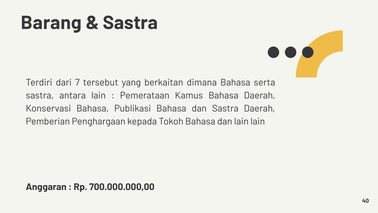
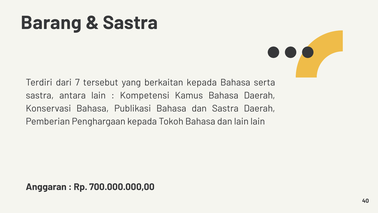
berkaitan dimana: dimana -> kepada
Pemerataan: Pemerataan -> Kompetensi
